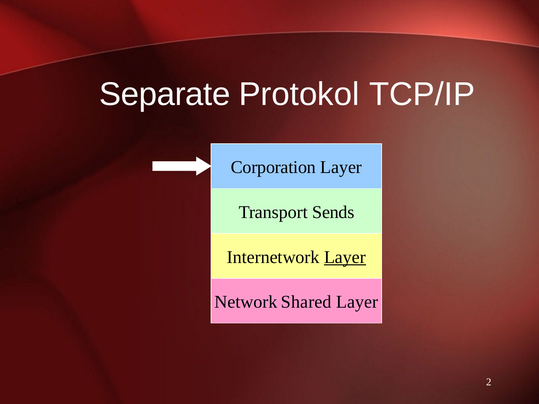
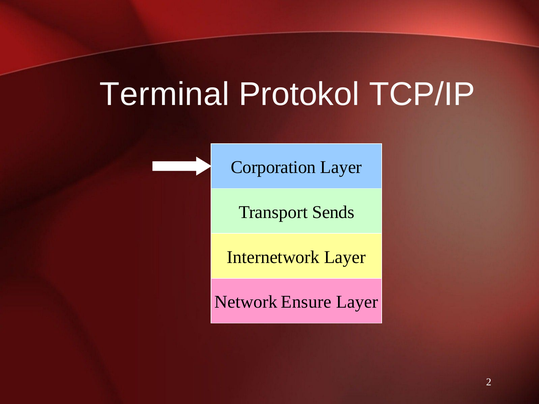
Separate: Separate -> Terminal
Layer at (345, 257) underline: present -> none
Shared: Shared -> Ensure
